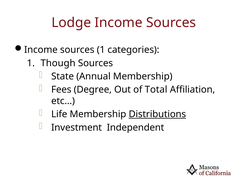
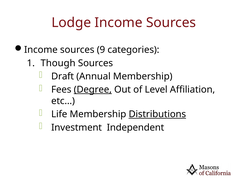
sources 1: 1 -> 9
State: State -> Draft
Degree underline: none -> present
Total: Total -> Level
